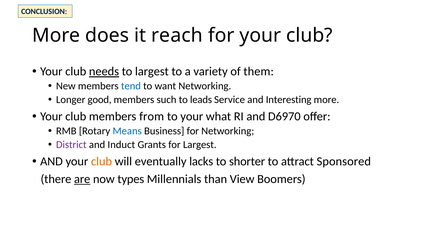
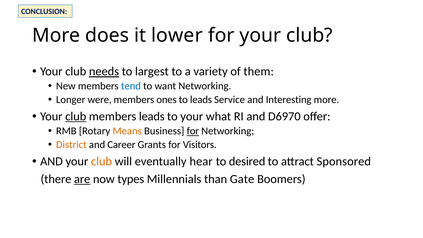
reach: reach -> lower
good: good -> were
such: such -> ones
club at (76, 116) underline: none -> present
members from: from -> leads
Means colour: blue -> orange
for at (193, 131) underline: none -> present
District colour: purple -> orange
Induct: Induct -> Career
for Largest: Largest -> Visitors
lacks: lacks -> hear
shorter: shorter -> desired
View: View -> Gate
